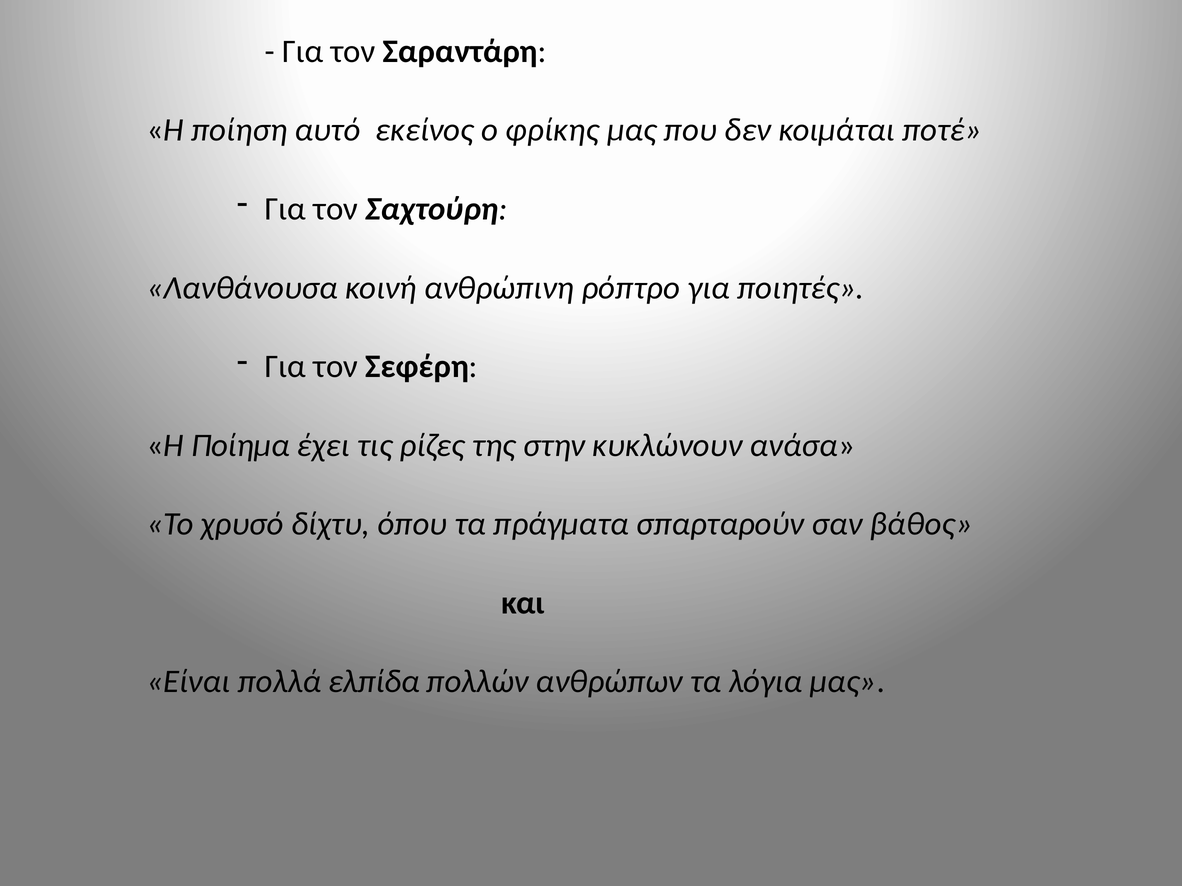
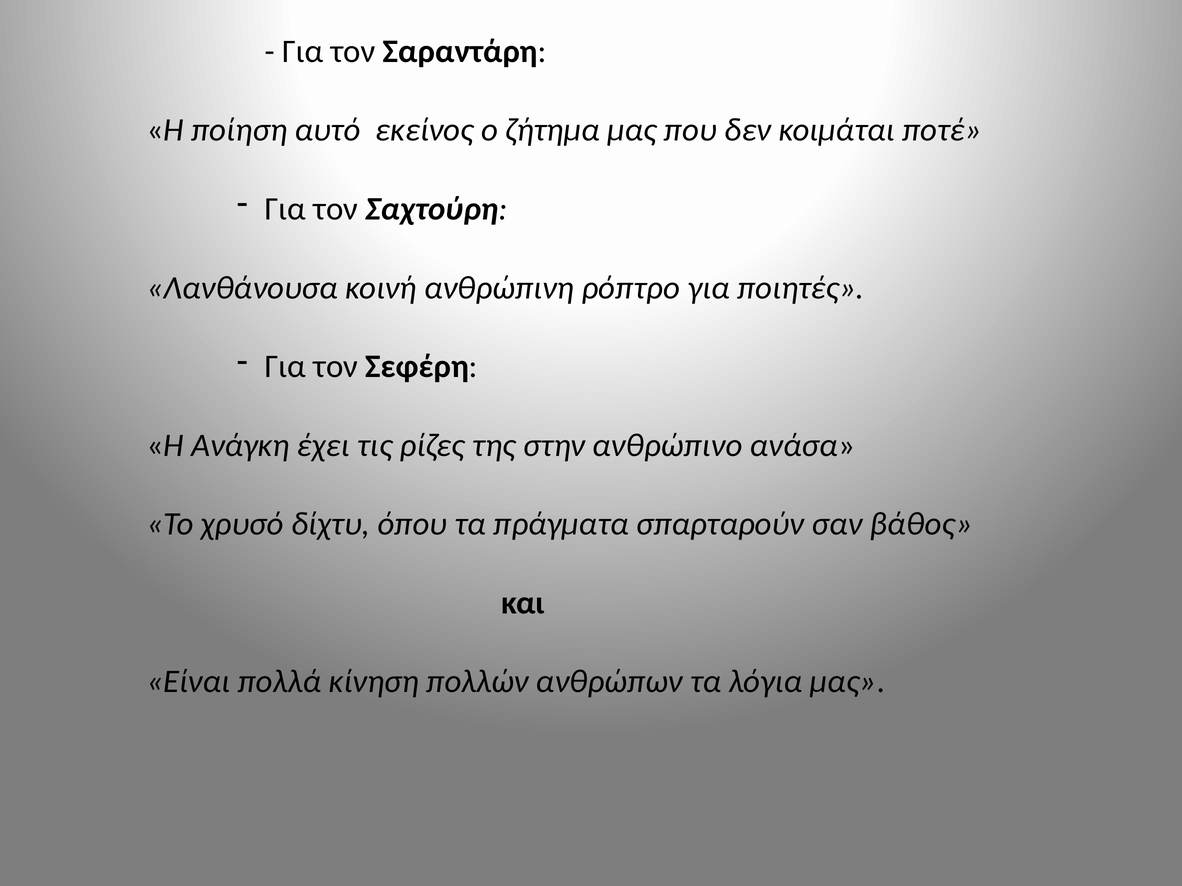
φρίκης: φρίκης -> ζήτημα
Ποίημα: Ποίημα -> Ανάγκη
κυκλώνουν: κυκλώνουν -> ανθρώπινο
ελπίδα: ελπίδα -> κίνηση
